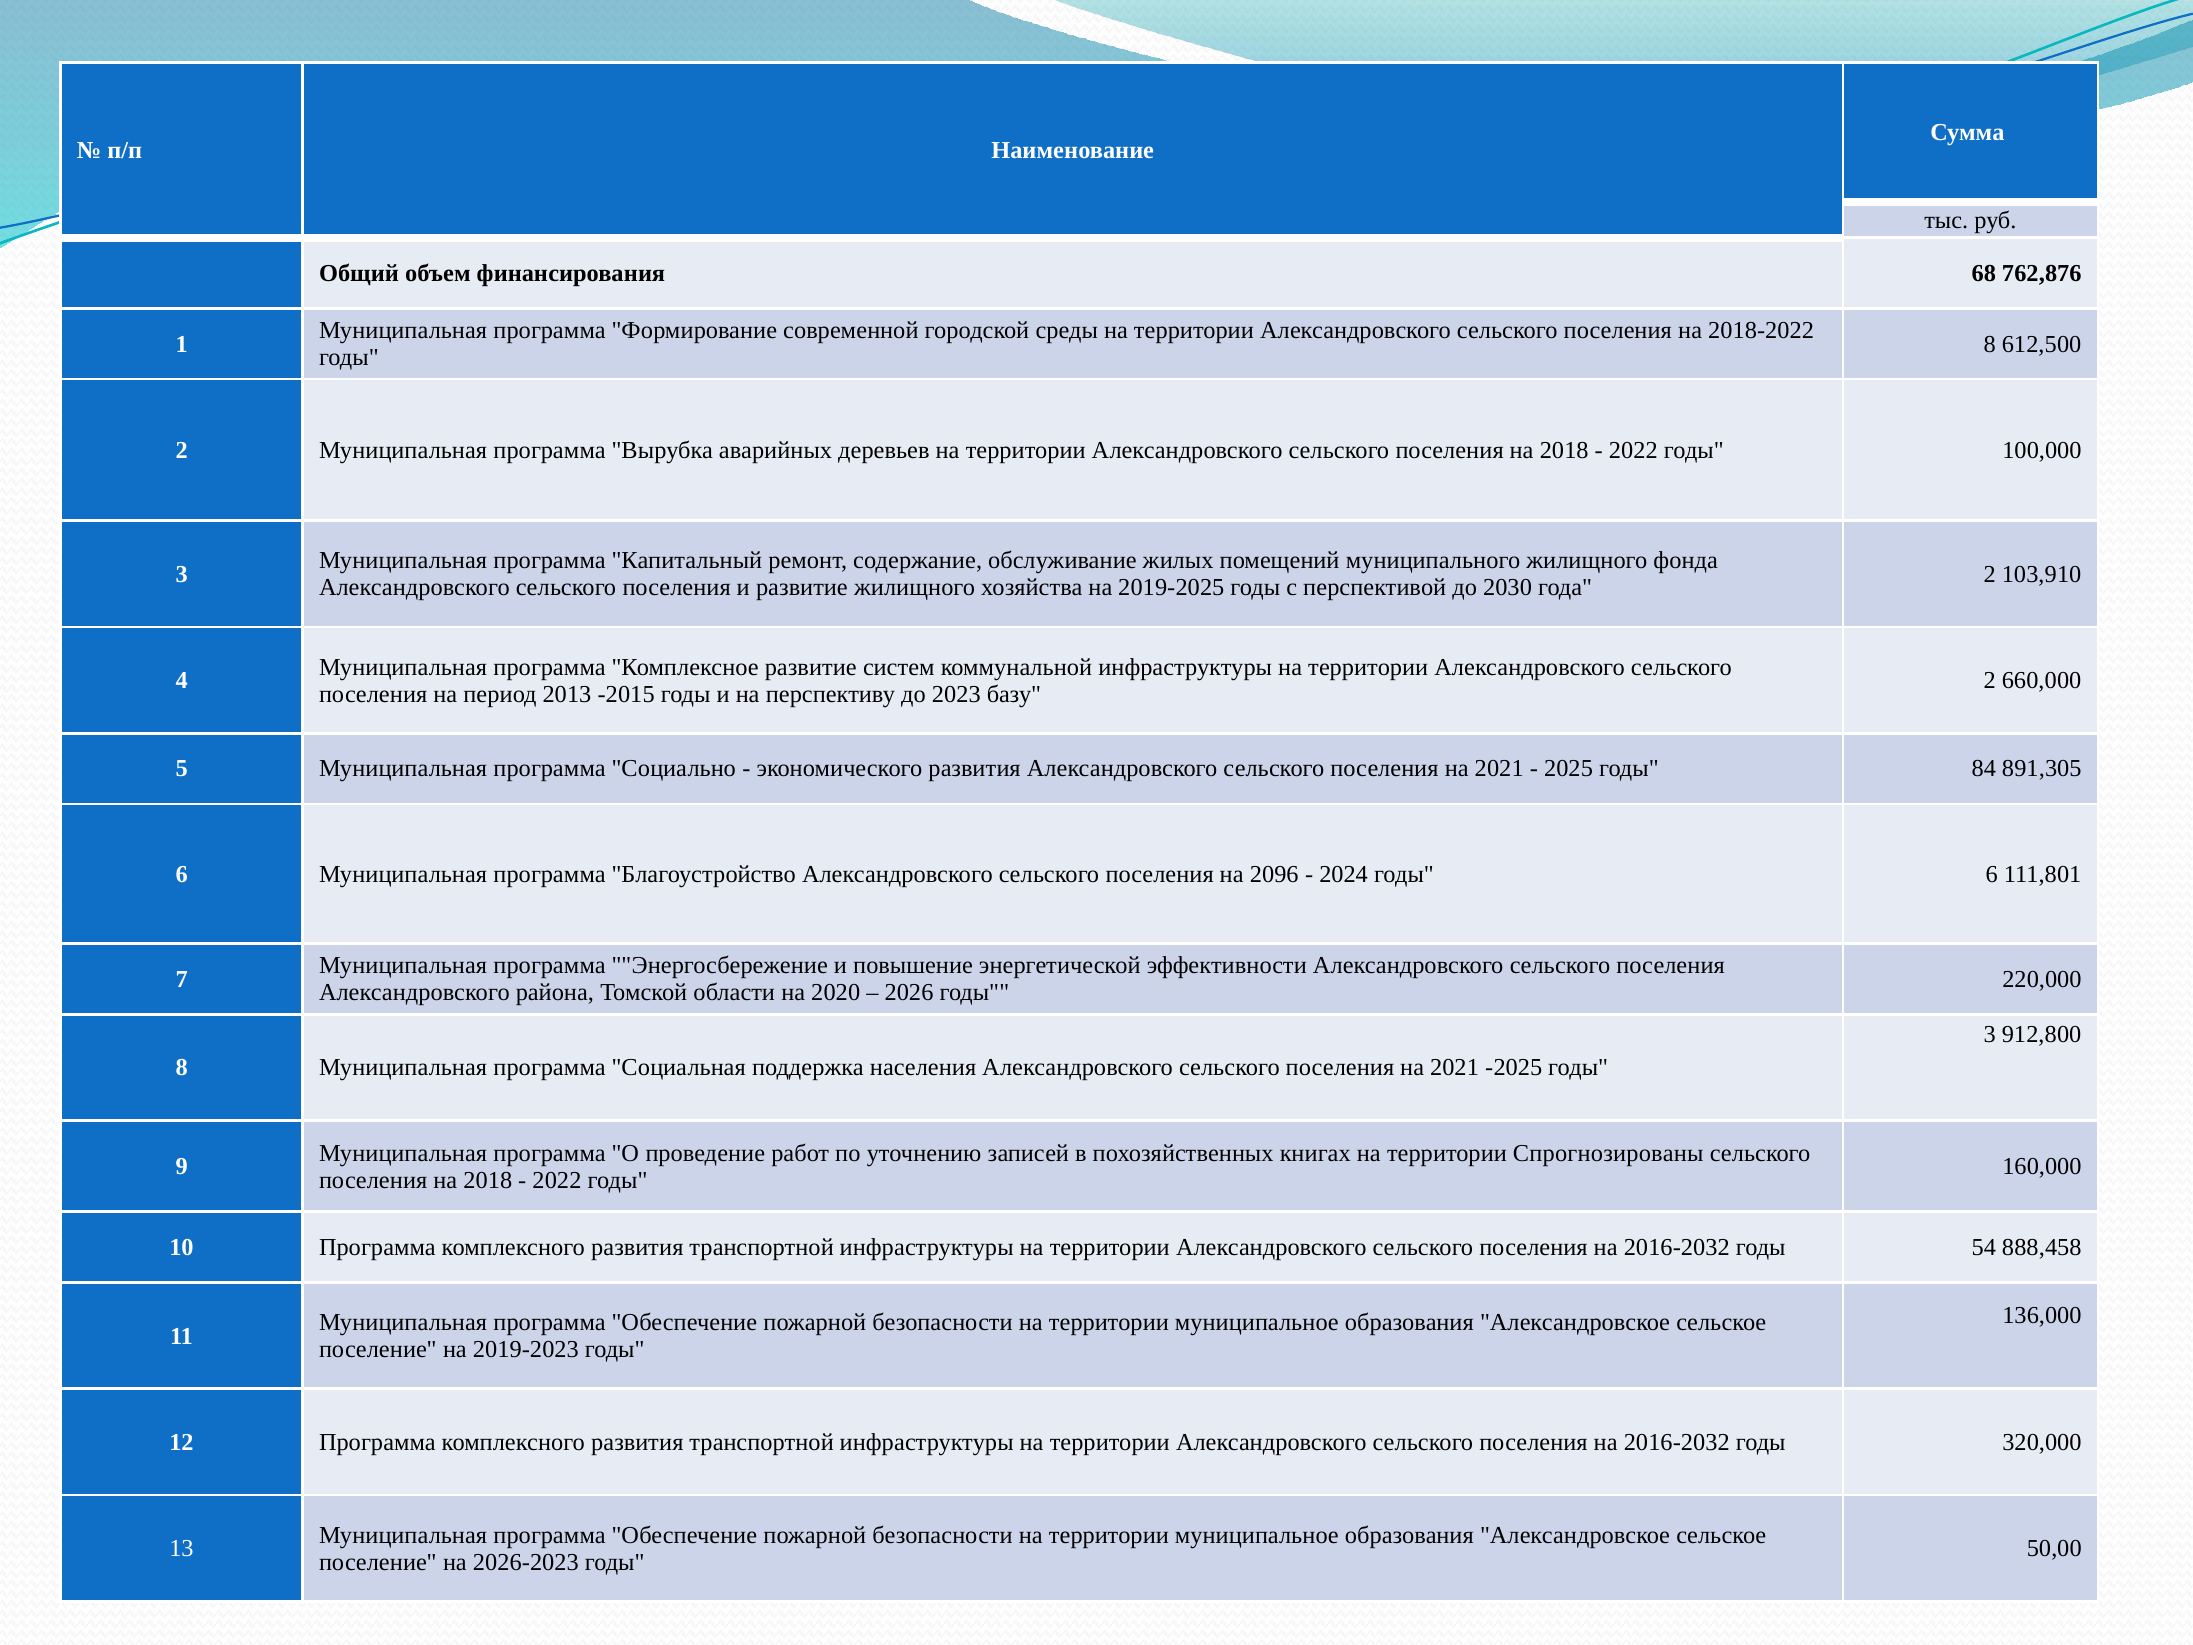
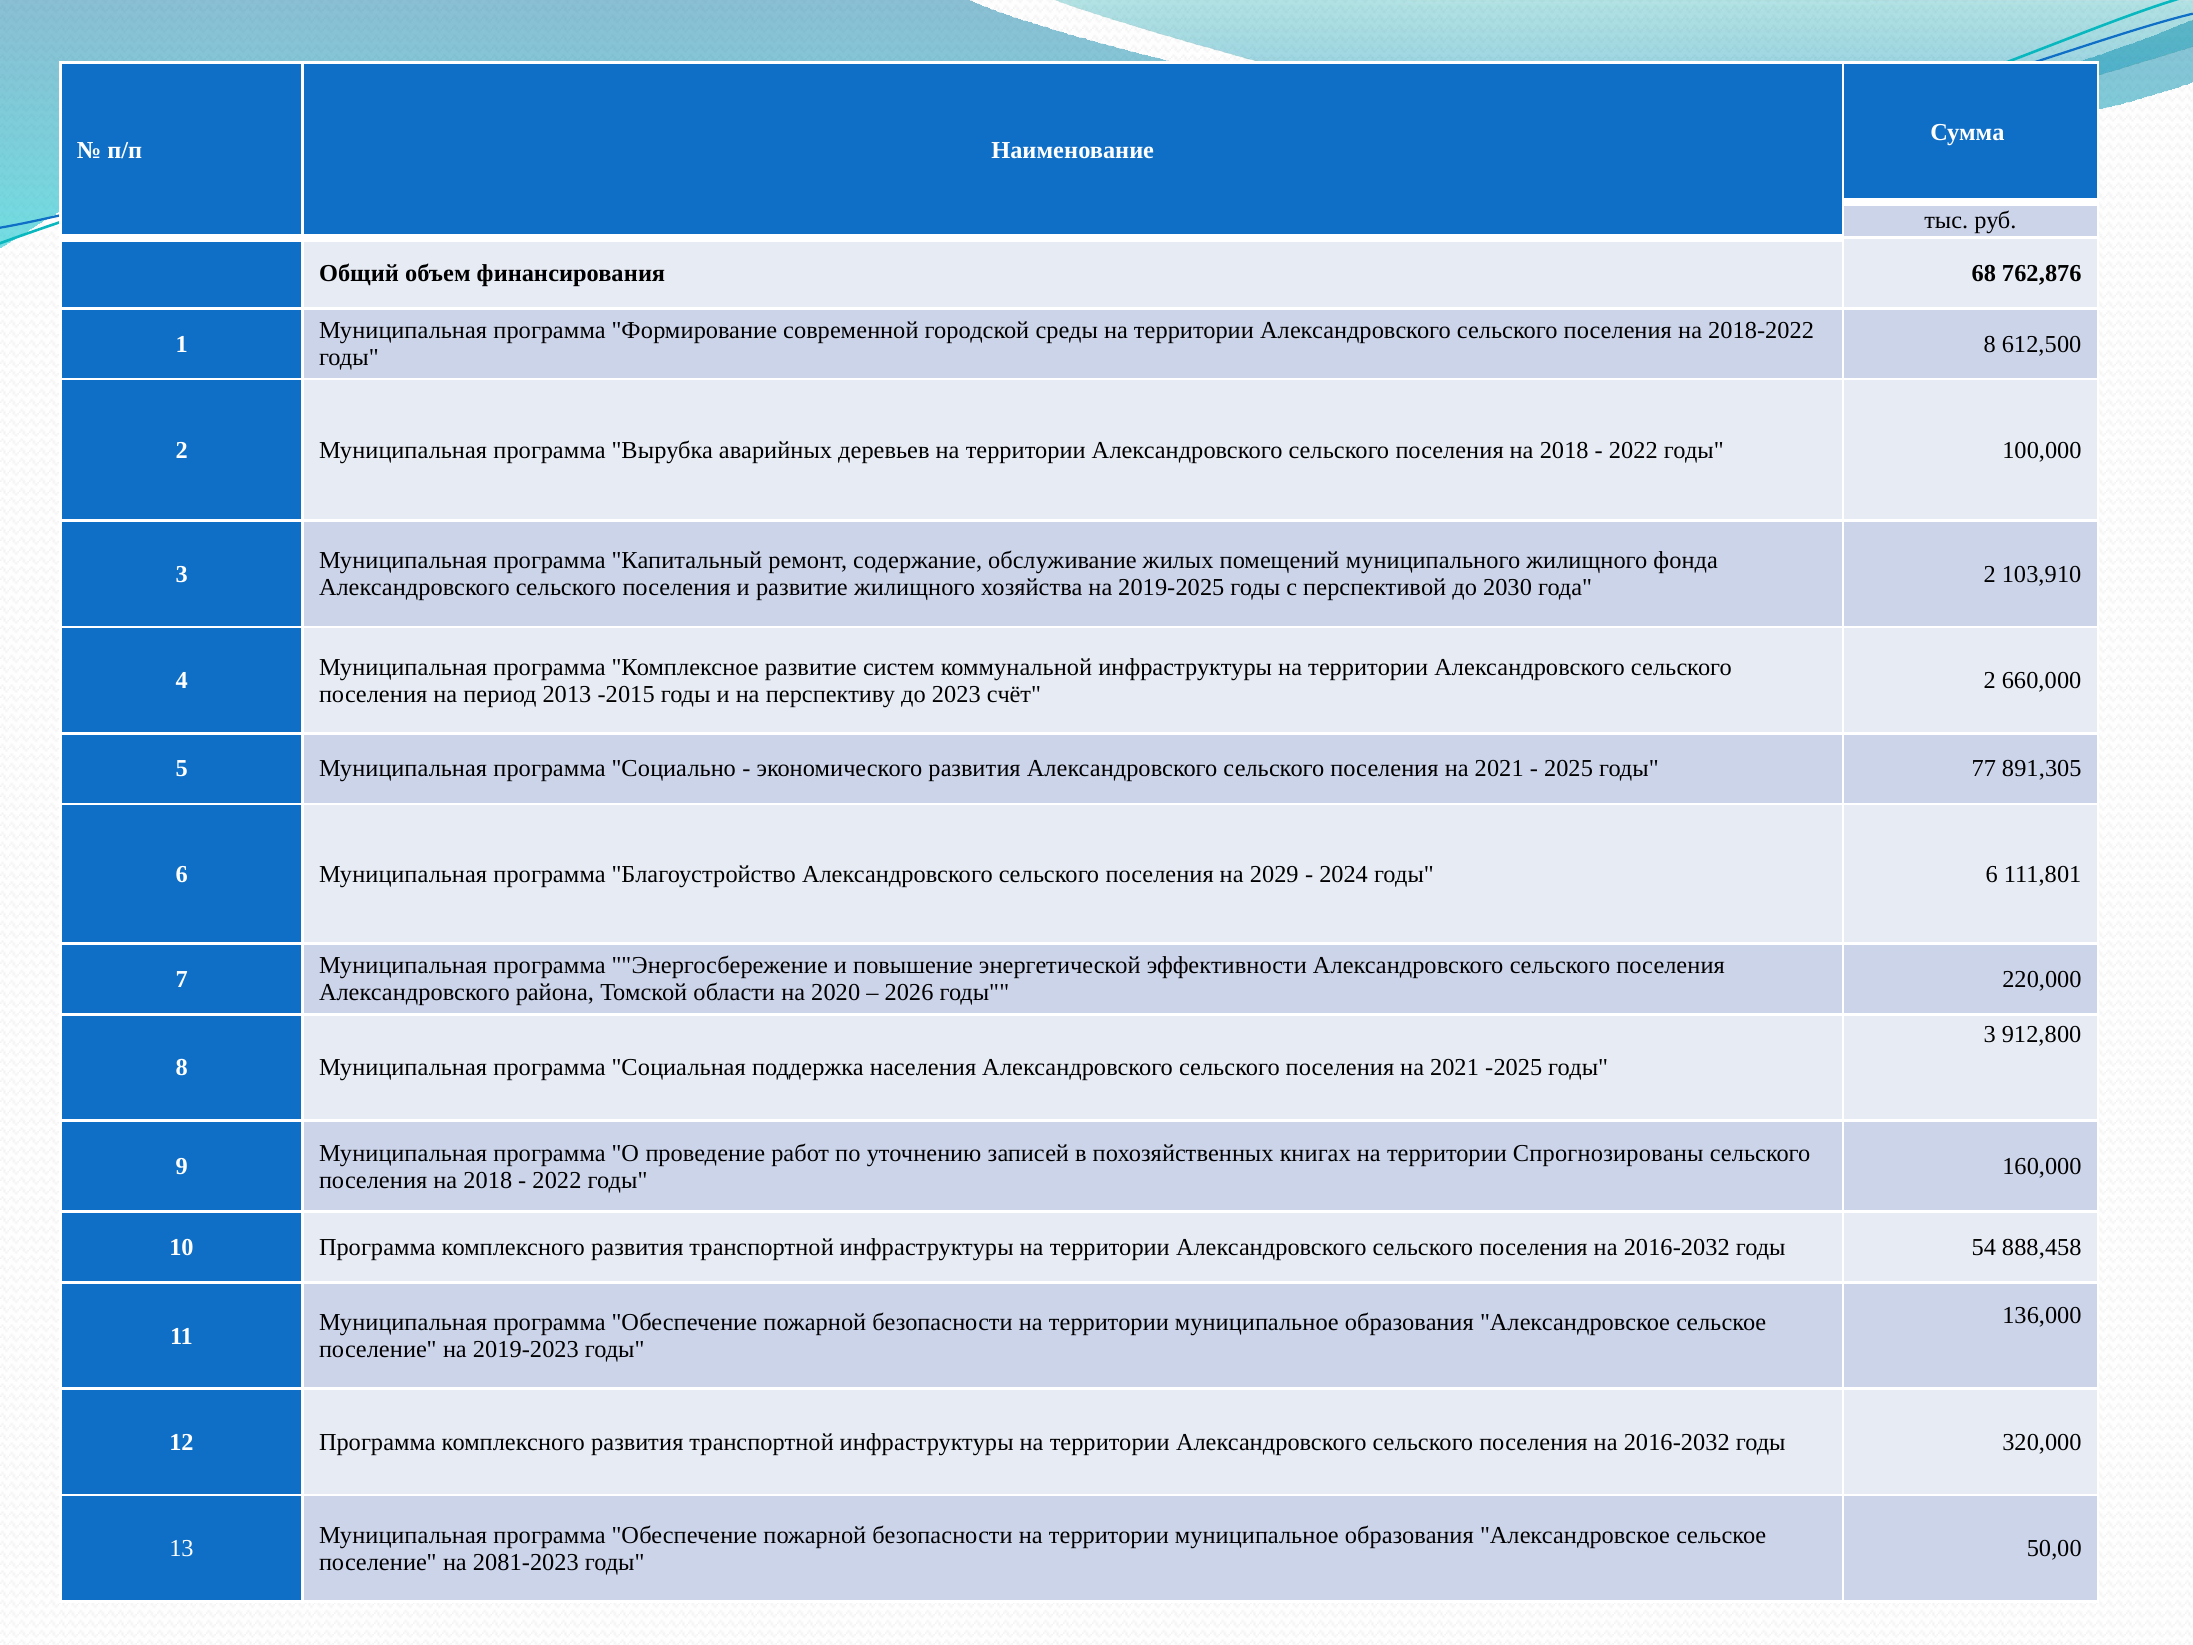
базу: базу -> счёт
84: 84 -> 77
2096: 2096 -> 2029
2026-2023: 2026-2023 -> 2081-2023
